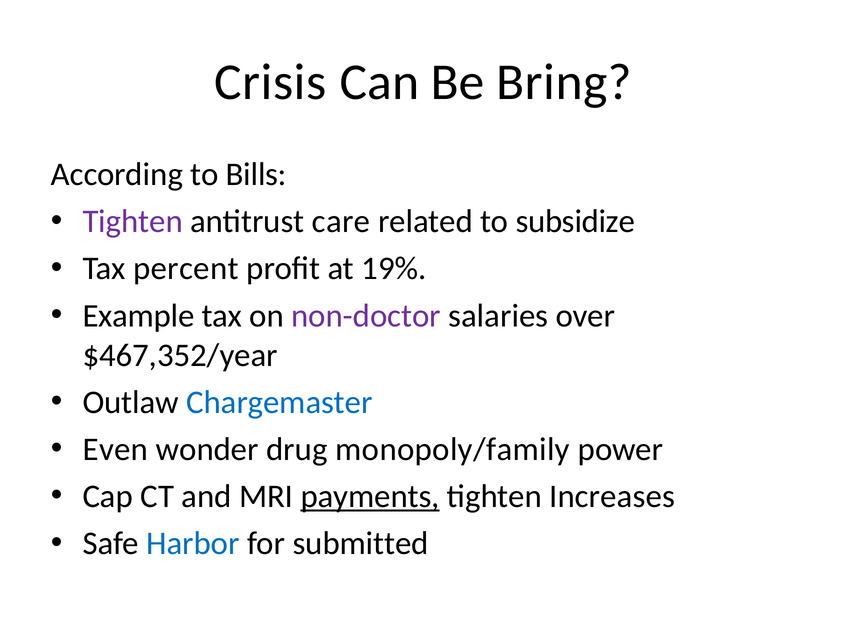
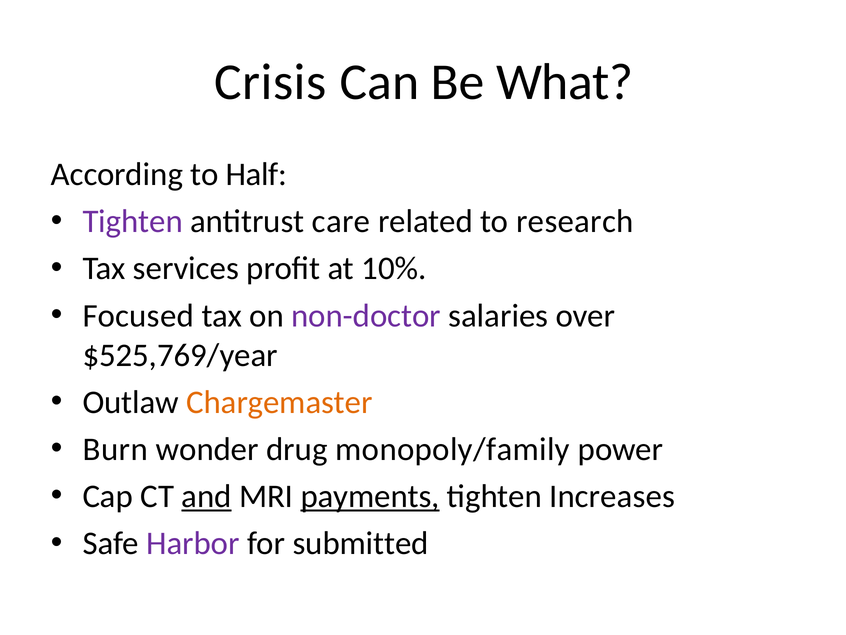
Bring: Bring -> What
Bills: Bills -> Half
subsidize: subsidize -> research
percent: percent -> services
19%: 19% -> 10%
Example: Example -> Focused
$467,352/year: $467,352/year -> $525,769/year
Chargemaster colour: blue -> orange
Even: Even -> Burn
and underline: none -> present
Harbor colour: blue -> purple
